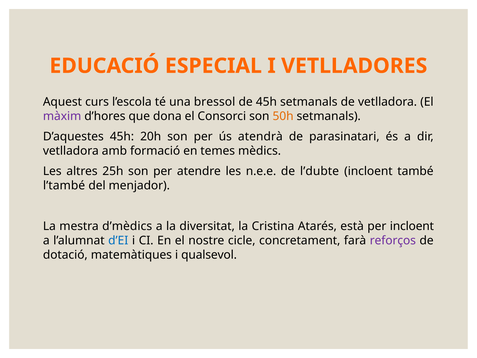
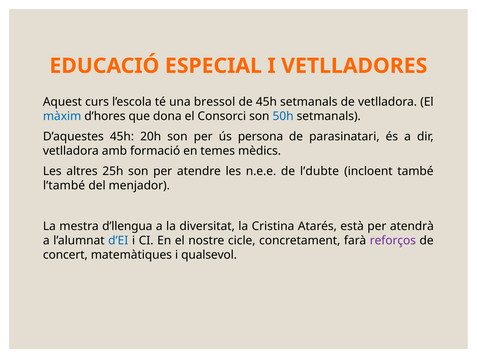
màxim colour: purple -> blue
50h colour: orange -> blue
atendrà: atendrà -> persona
d’mèdics: d’mèdics -> d’llengua
per incloent: incloent -> atendrà
dotació: dotació -> concert
